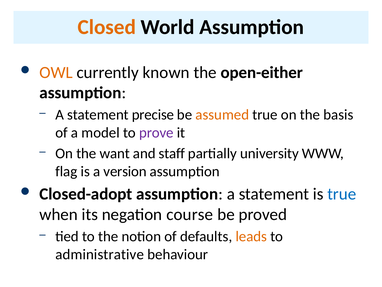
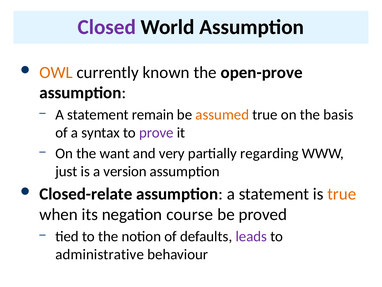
Closed colour: orange -> purple
open-either: open-either -> open-prove
precise: precise -> remain
model: model -> syntax
staff: staff -> very
university: university -> regarding
flag: flag -> just
Closed-adopt: Closed-adopt -> Closed-relate
true at (342, 194) colour: blue -> orange
leads colour: orange -> purple
